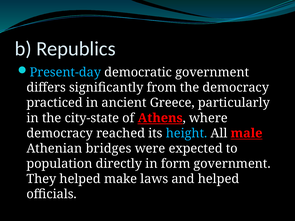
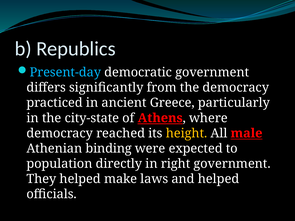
height colour: light blue -> yellow
bridges: bridges -> binding
form: form -> right
